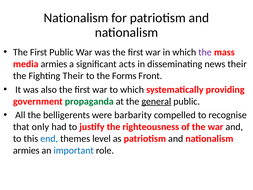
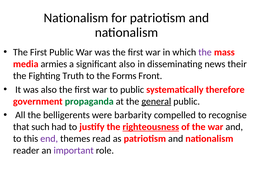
significant acts: acts -> also
Fighting Their: Their -> Truth
to which: which -> public
providing: providing -> therefore
only: only -> such
righteousness underline: none -> present
end colour: blue -> purple
level: level -> read
armies at (26, 150): armies -> reader
important colour: blue -> purple
